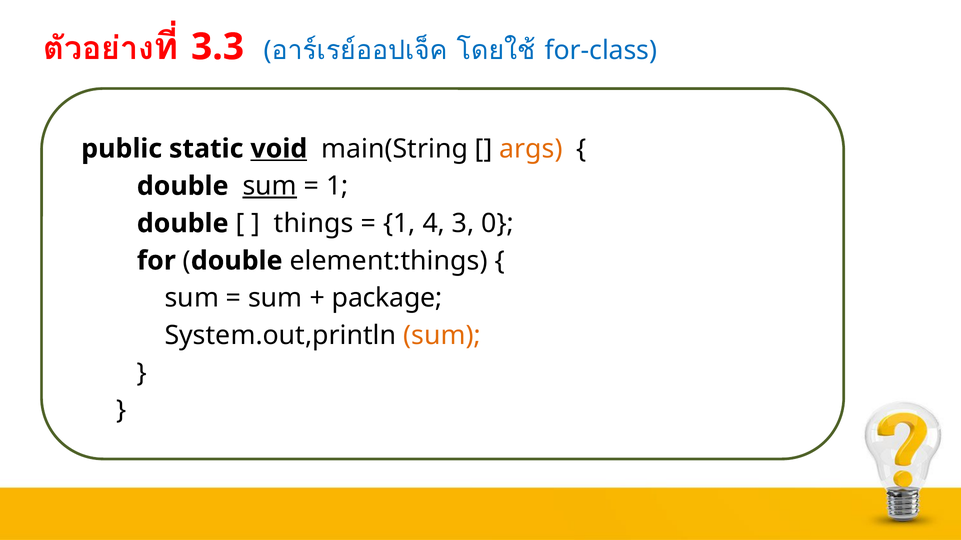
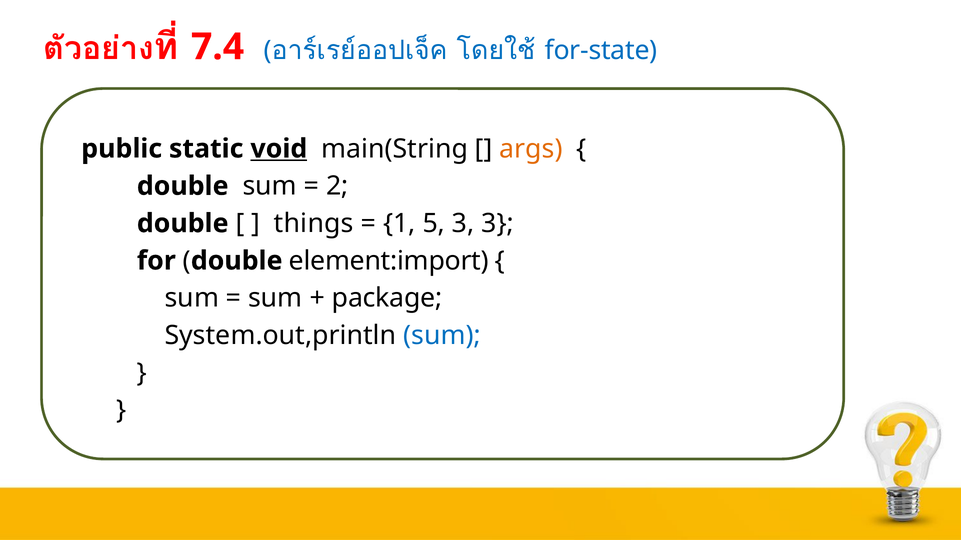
3.3: 3.3 -> 7.4
for-class: for-class -> for-state
sum at (270, 186) underline: present -> none
1 at (337, 186): 1 -> 2
4: 4 -> 5
3 0: 0 -> 3
element:things: element:things -> element:import
sum at (442, 336) colour: orange -> blue
